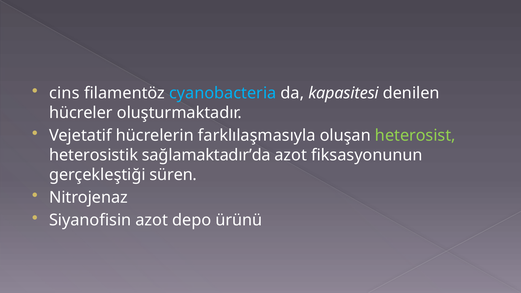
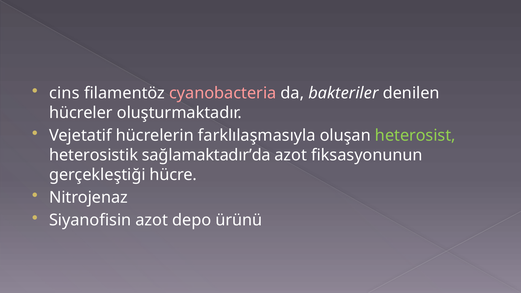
cyanobacteria colour: light blue -> pink
kapasitesi: kapasitesi -> bakteriler
süren: süren -> hücre
